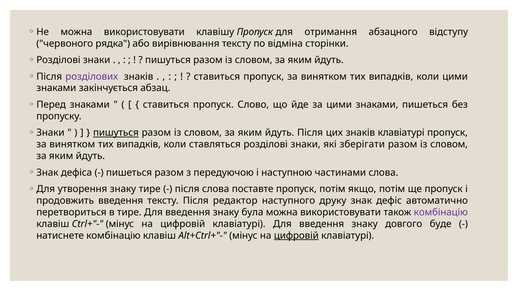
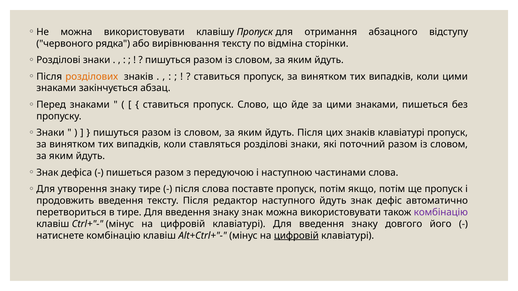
розділових colour: purple -> orange
пишуться at (116, 133) underline: present -> none
зберігати: зберігати -> поточний
наступного друку: друку -> йдуть
знаку була: була -> знак
буде: буде -> його
